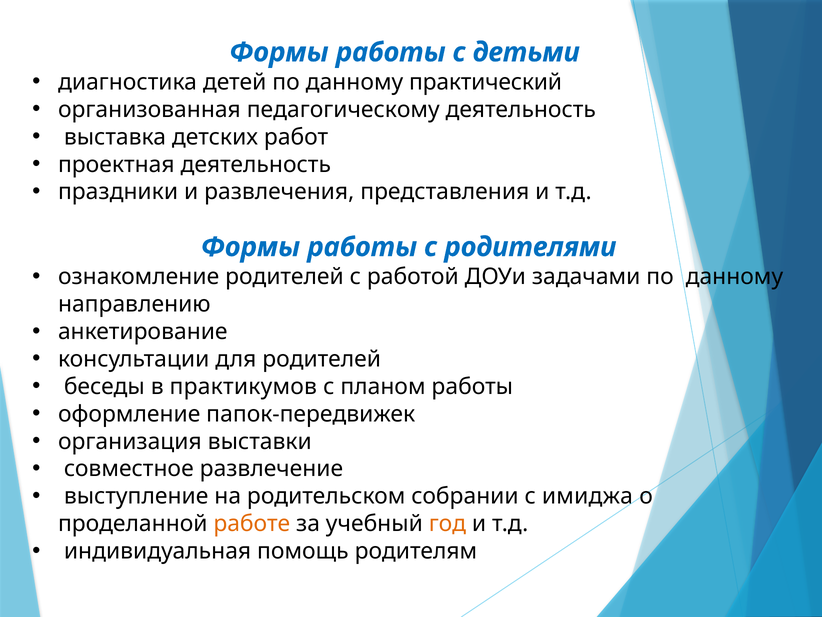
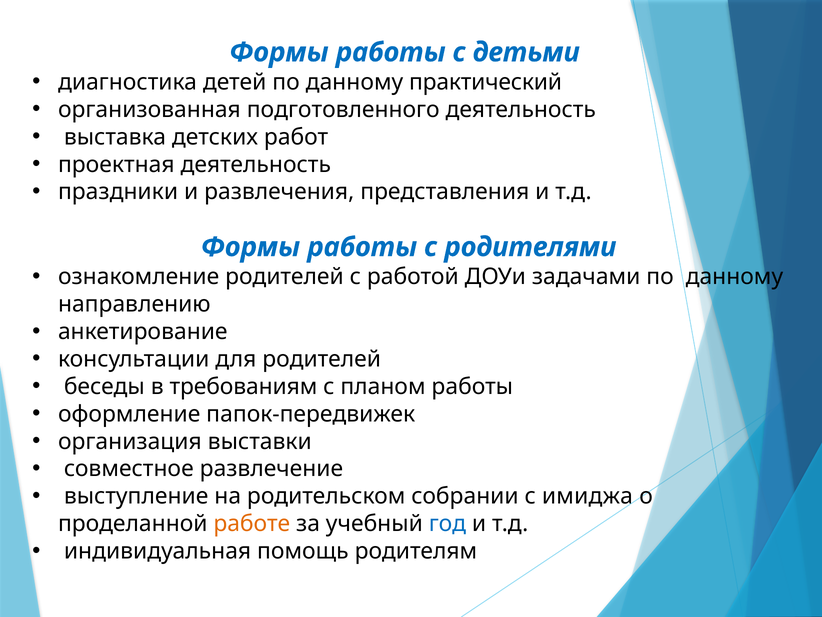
педагогическому: педагогическому -> подготовленного
практикумов: практикумов -> требованиям
год colour: orange -> blue
